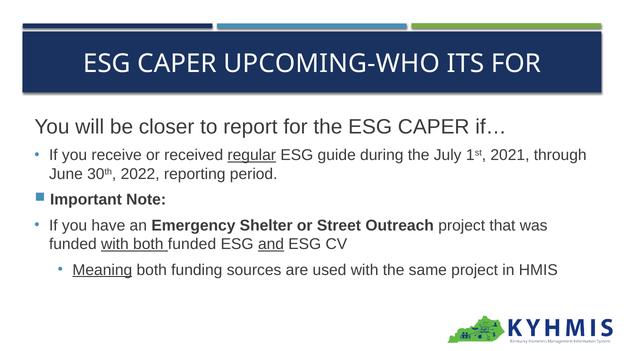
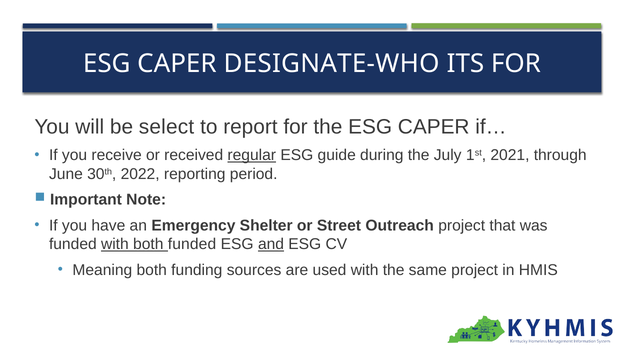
UPCOMING-WHO: UPCOMING-WHO -> DESIGNATE-WHO
closer: closer -> select
Meaning underline: present -> none
